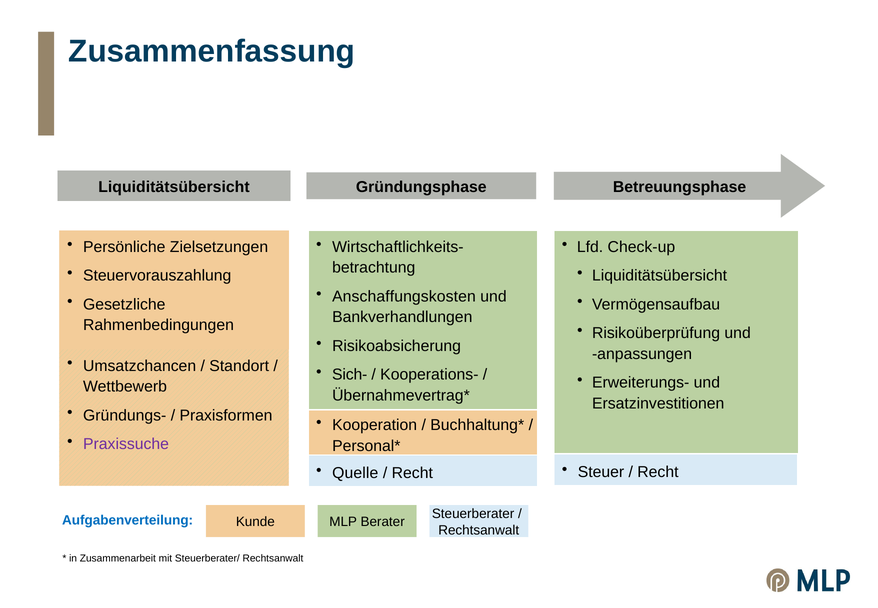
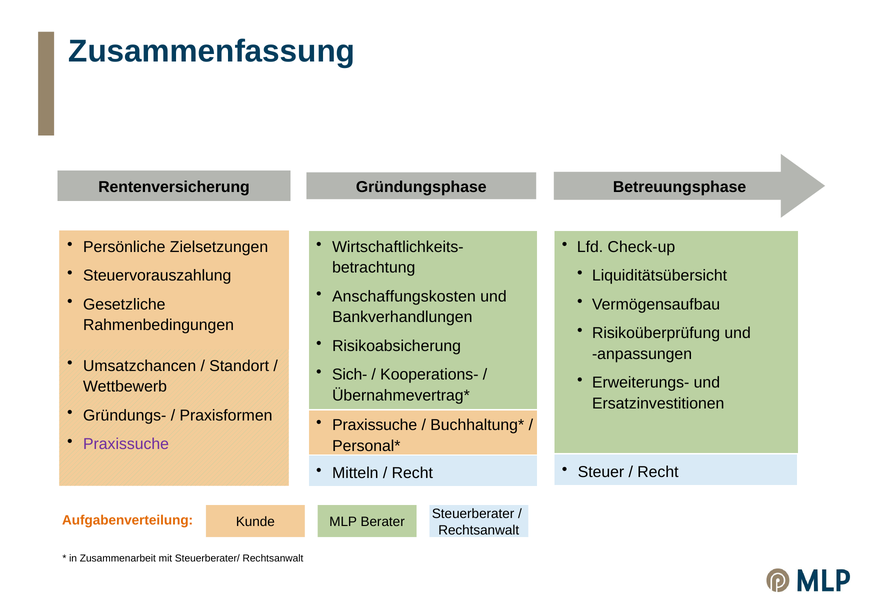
Liquiditätsübersicht at (174, 187): Liquiditätsübersicht -> Rentenversicherung
Kooperation at (375, 425): Kooperation -> Praxissuche
Quelle: Quelle -> Mitteln
Aufgabenverteilung colour: blue -> orange
